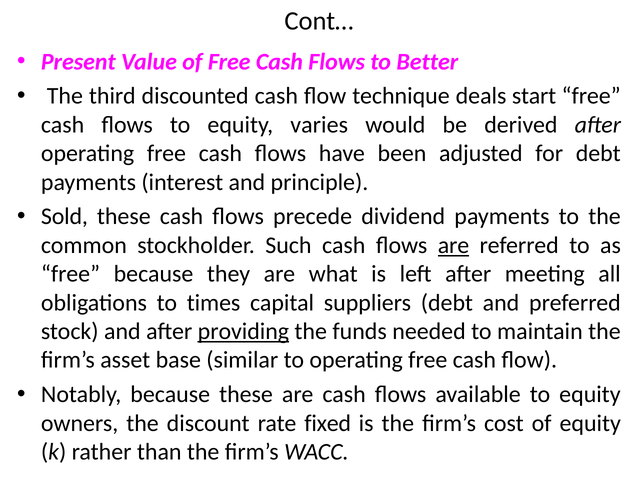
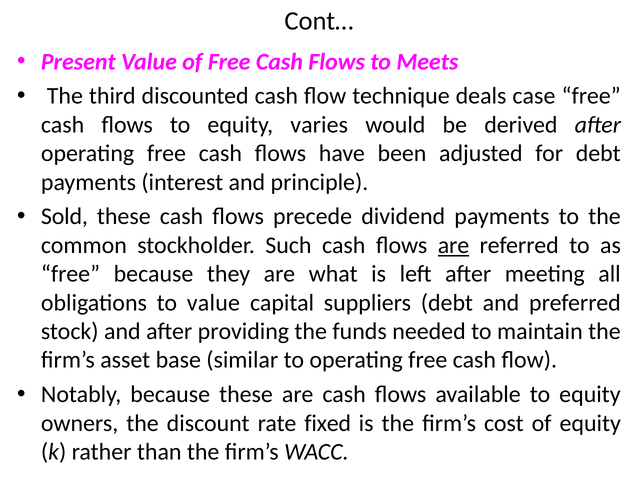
Better: Better -> Meets
start: start -> case
to times: times -> value
providing underline: present -> none
